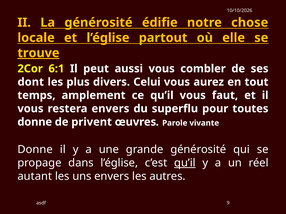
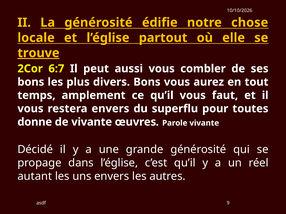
6:1: 6:1 -> 6:7
dont at (31, 82): dont -> bons
divers Celui: Celui -> Bons
de privent: privent -> vivante
Donne at (35, 150): Donne -> Décidé
qu’il at (185, 163) underline: present -> none
